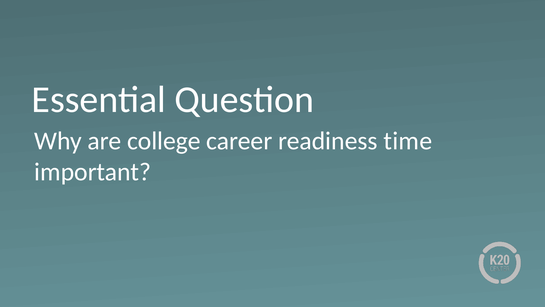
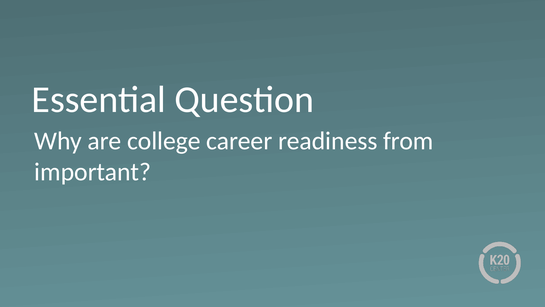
time: time -> from
